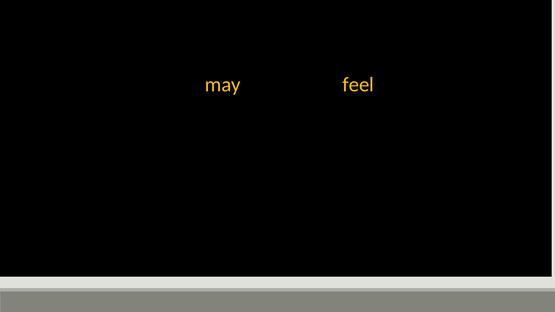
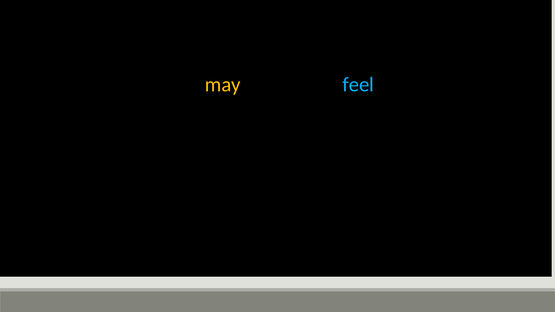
feel colour: yellow -> light blue
